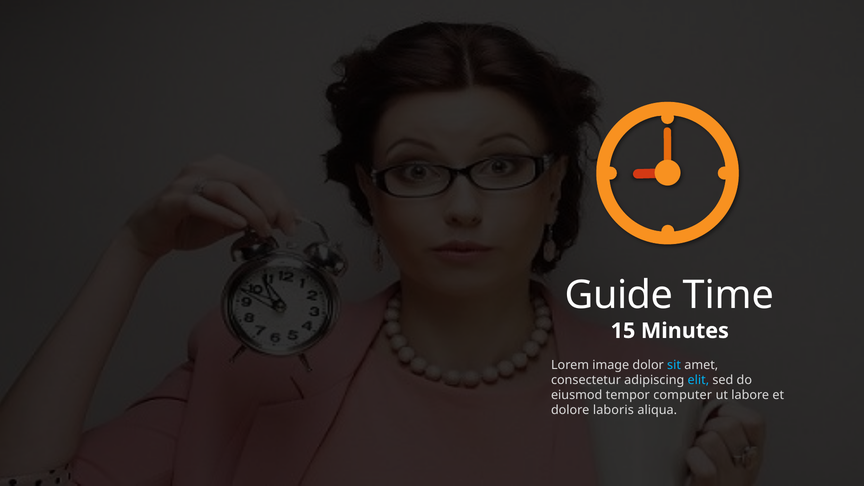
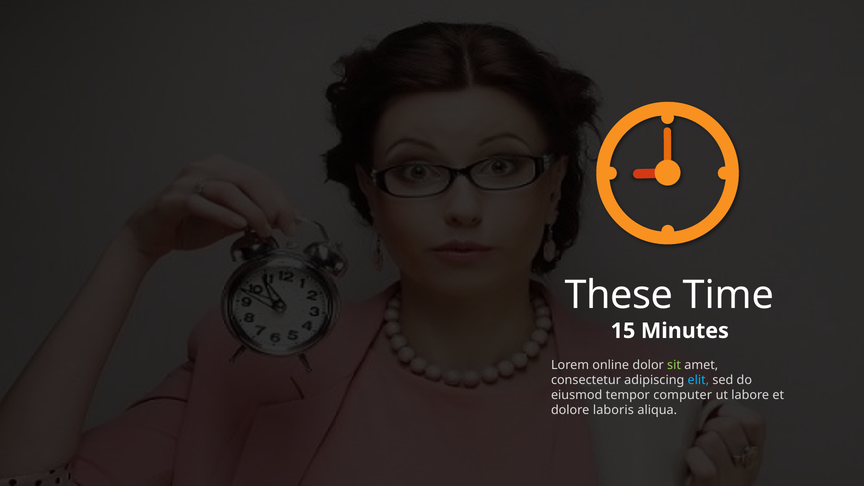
Guide: Guide -> These
image: image -> online
sit colour: light blue -> light green
